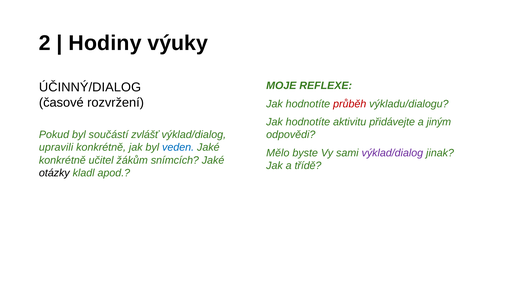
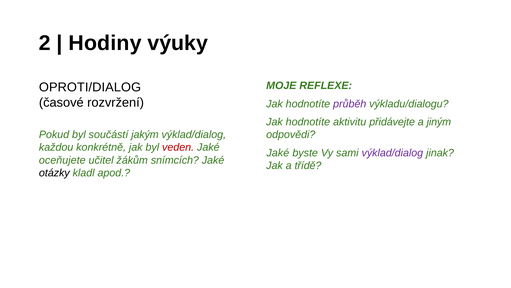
ÚČINNÝ/DIALOG: ÚČINNÝ/DIALOG -> OPROTI/DIALOG
průběh colour: red -> purple
zvlášť: zvlášť -> jakým
upravili: upravili -> každou
veden colour: blue -> red
Mělo at (278, 153): Mělo -> Jaké
konkrétně at (62, 160): konkrétně -> oceňujete
